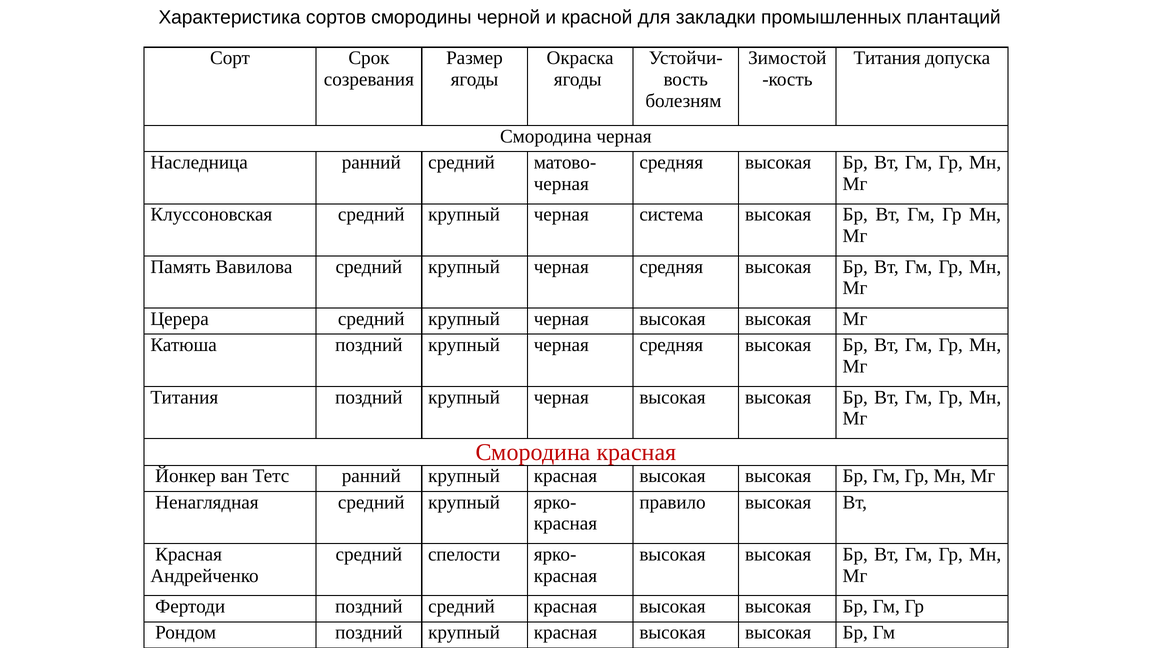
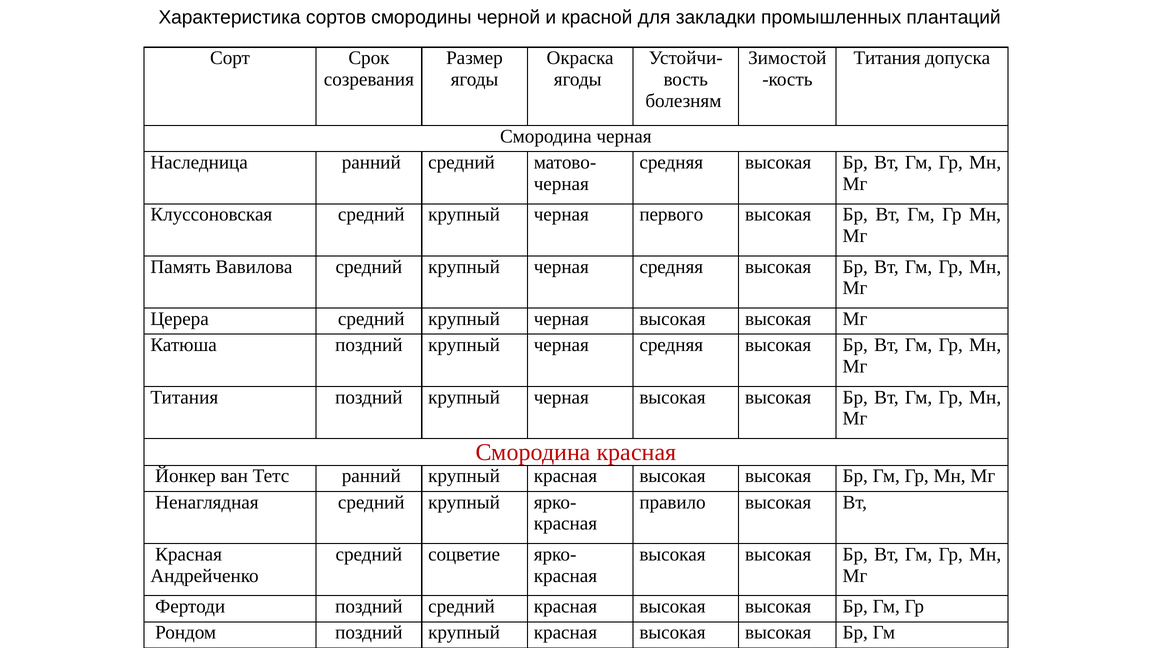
система: система -> первого
спелости: спелости -> соцветие
